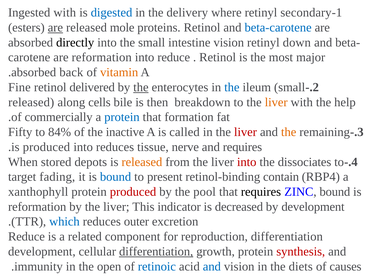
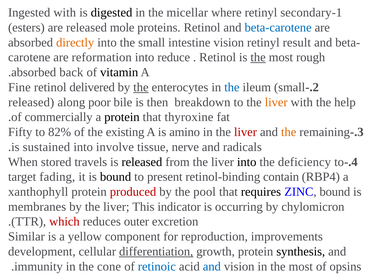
digested colour: blue -> black
delivery: delivery -> micellar
are at (55, 28) underline: present -> none
directly colour: black -> orange
down: down -> result
the at (258, 57) underline: none -> present
major: major -> rough
vitamin colour: orange -> black
cells: cells -> poor
protein at (122, 117) colour: blue -> black
formation: formation -> thyroxine
84%: 84% -> 82%
inactive: inactive -> existing
called: called -> amino
is produced: produced -> sustained
into reduces: reduces -> involve
and requires: requires -> radicals
depots: depots -> travels
released at (142, 162) colour: orange -> black
into at (247, 162) colour: red -> black
dissociates: dissociates -> deficiency
bound at (116, 177) colour: blue -> black
reformation at (37, 207): reformation -> membranes
decreased: decreased -> occurring
by development: development -> chylomicron
which colour: blue -> red
Reduce at (26, 237): Reduce -> Similar
related: related -> yellow
reproduction differentiation: differentiation -> improvements
synthesis colour: red -> black
open: open -> cone
in the diets: diets -> most
causes: causes -> opsins
